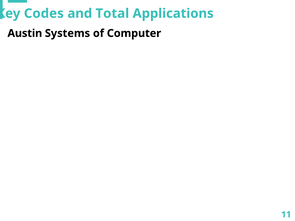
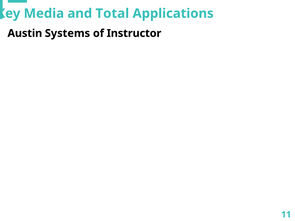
Codes: Codes -> Media
Computer: Computer -> Instructor
